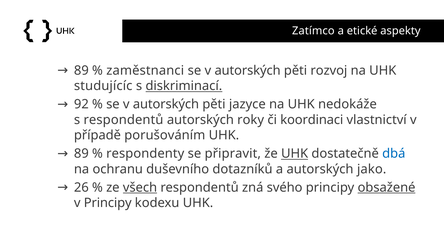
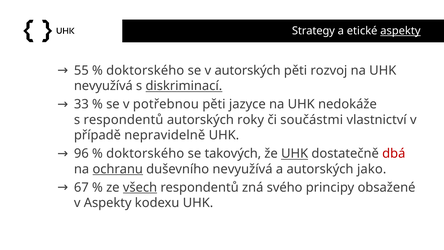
Zatímco: Zatímco -> Strategy
aspekty at (400, 31) underline: none -> present
89 at (81, 70): 89 -> 55
zaměstnanci at (145, 70): zaměstnanci -> doktorského
studujícíc at (103, 86): studujícíc -> nevyužívá
92: 92 -> 33
autorských at (166, 104): autorských -> potřebnou
koordinaci: koordinaci -> součástmi
porušováním: porušováním -> nepravidelně
89 at (81, 153): 89 -> 96
respondenty at (145, 153): respondenty -> doktorského
připravit: připravit -> takových
dbá colour: blue -> red
ochranu underline: none -> present
duševního dotazníků: dotazníků -> nevyužívá
26: 26 -> 67
obsažené underline: present -> none
v Principy: Principy -> Aspekty
